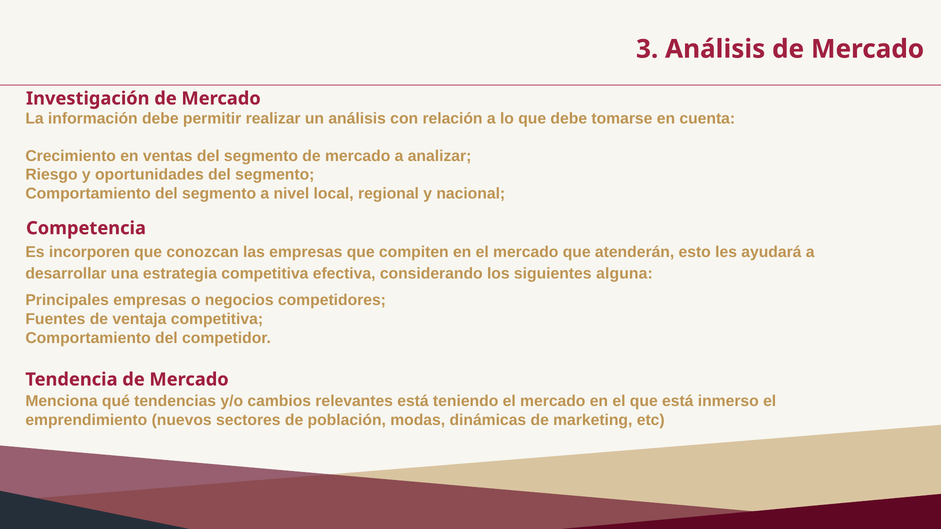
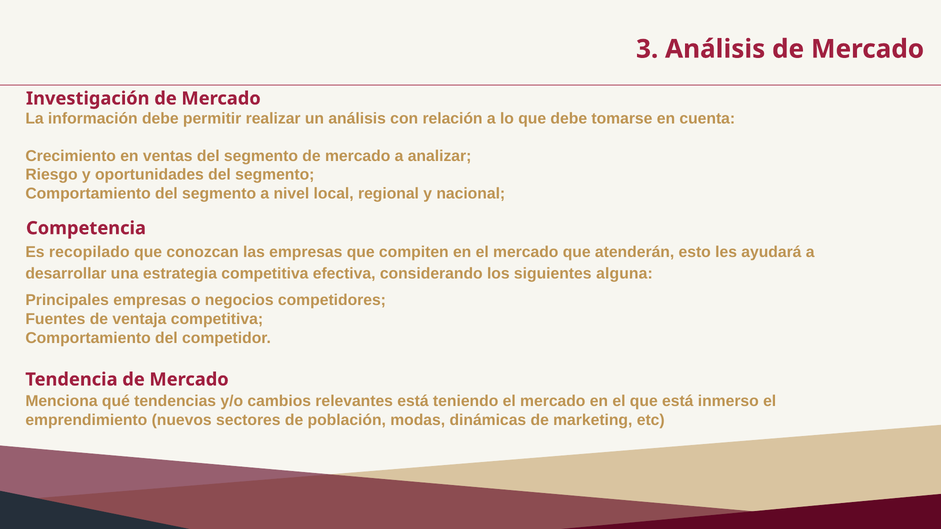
incorporen: incorporen -> recopilado
